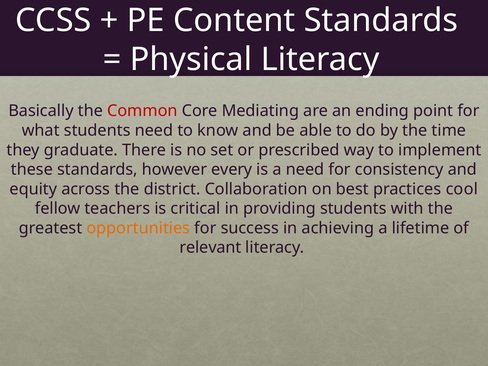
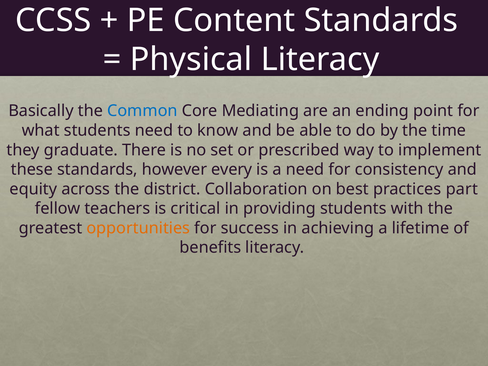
Common colour: red -> blue
cool: cool -> part
relevant: relevant -> benefits
